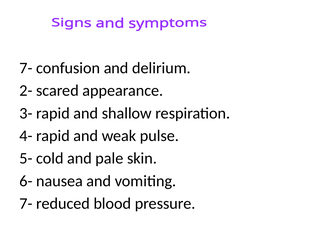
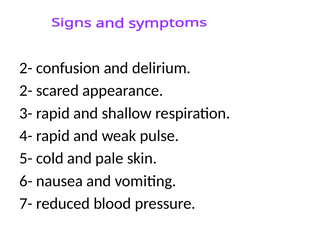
7- at (26, 68): 7- -> 2-
